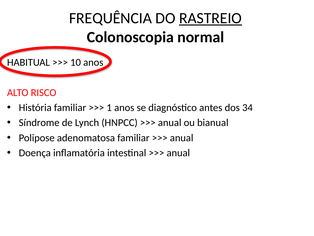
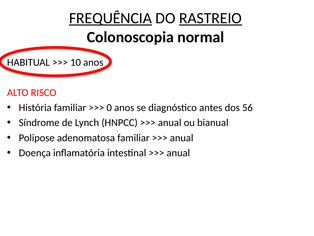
FREQUÊNCIA underline: none -> present
1: 1 -> 0
34: 34 -> 56
